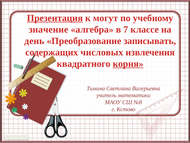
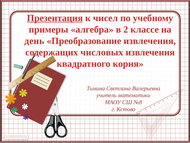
могут: могут -> чисел
значение: значение -> примеры
7: 7 -> 2
Преобразование записывать: записывать -> извлечения
корня underline: present -> none
